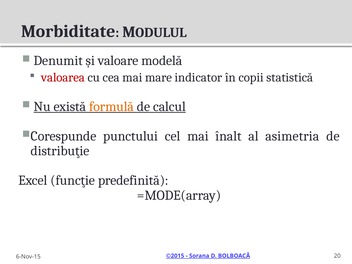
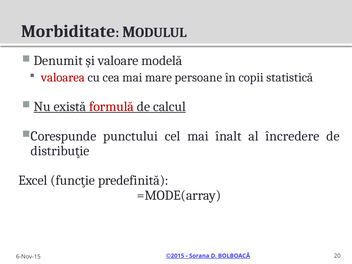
indicator: indicator -> persoane
formulă colour: orange -> red
asimetria: asimetria -> încredere
